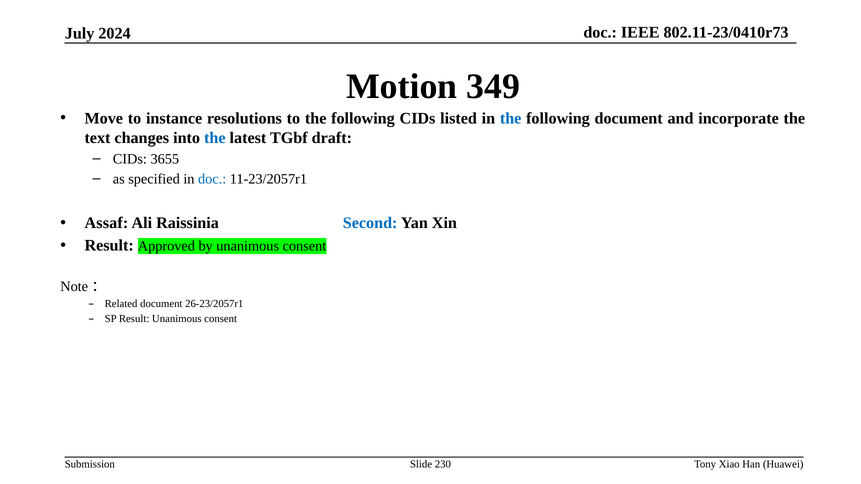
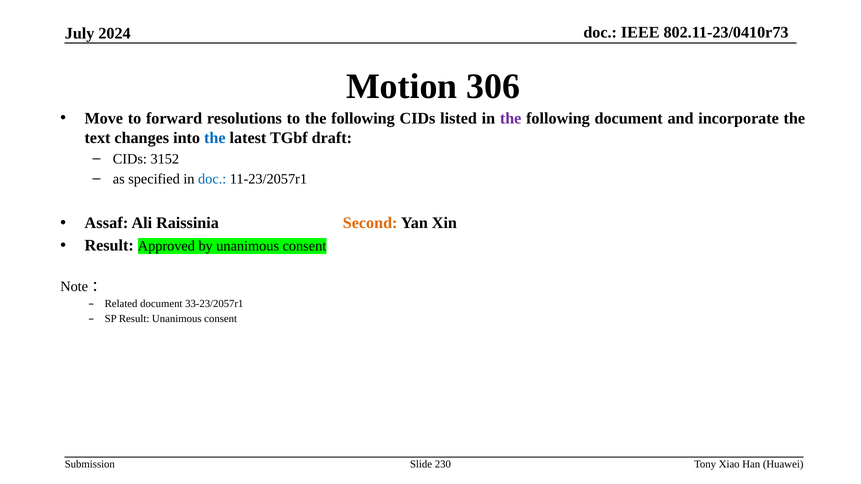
349: 349 -> 306
instance: instance -> forward
the at (511, 118) colour: blue -> purple
3655: 3655 -> 3152
Second colour: blue -> orange
26-23/2057r1: 26-23/2057r1 -> 33-23/2057r1
